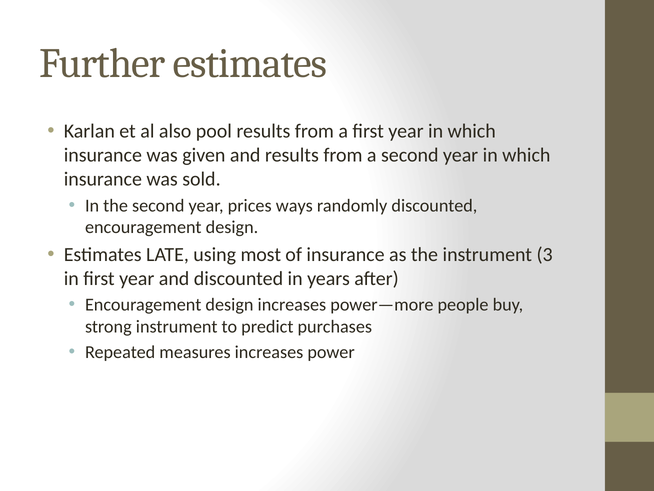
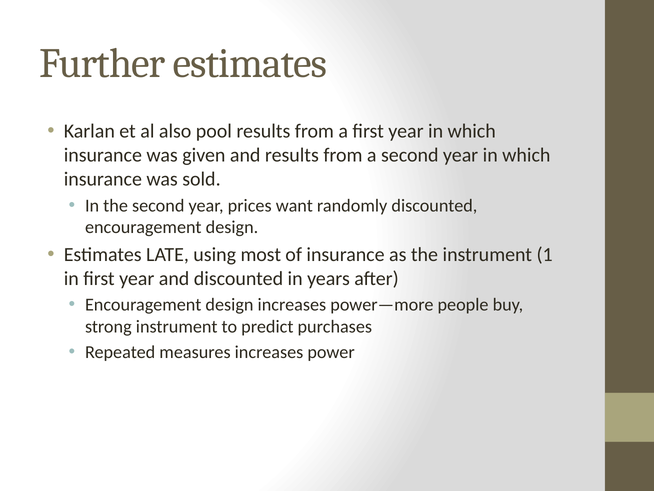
ways: ways -> want
3: 3 -> 1
